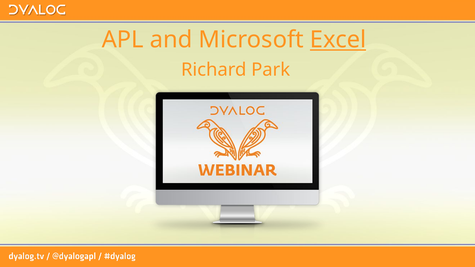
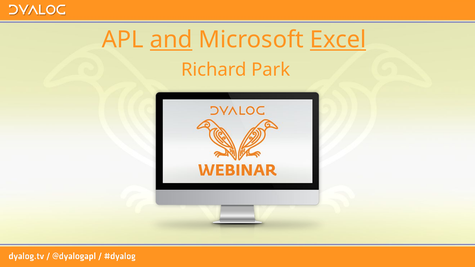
and underline: none -> present
